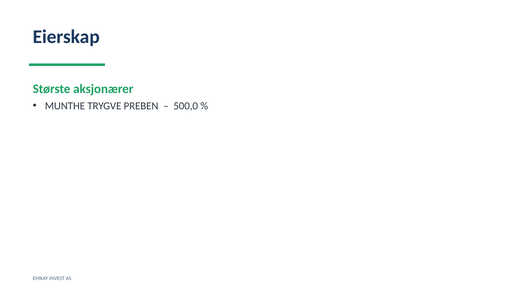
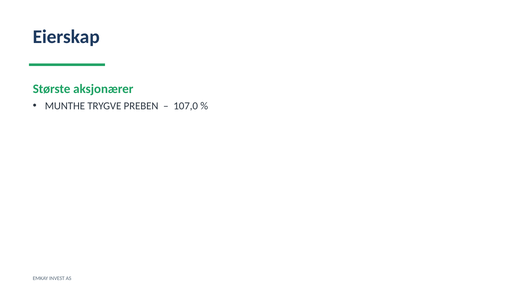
500,0: 500,0 -> 107,0
